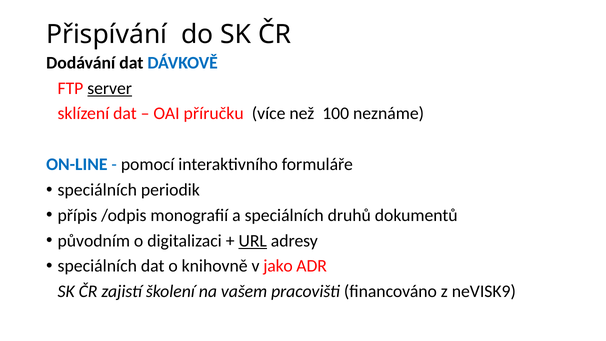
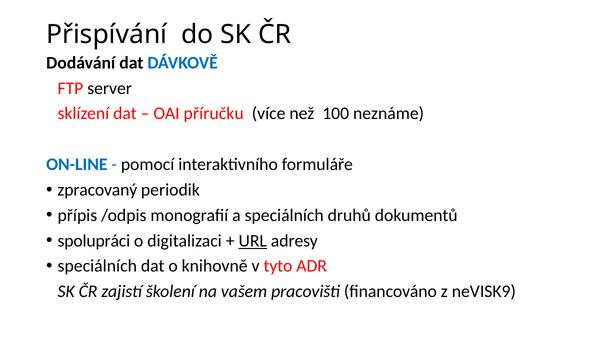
server underline: present -> none
speciálních at (97, 190): speciálních -> zpracovaný
původním: původním -> spolupráci
jako: jako -> tyto
